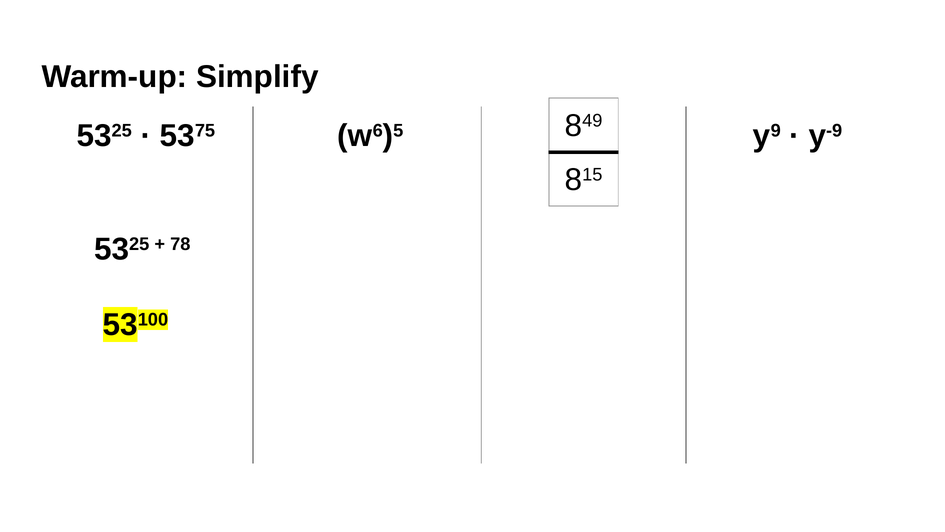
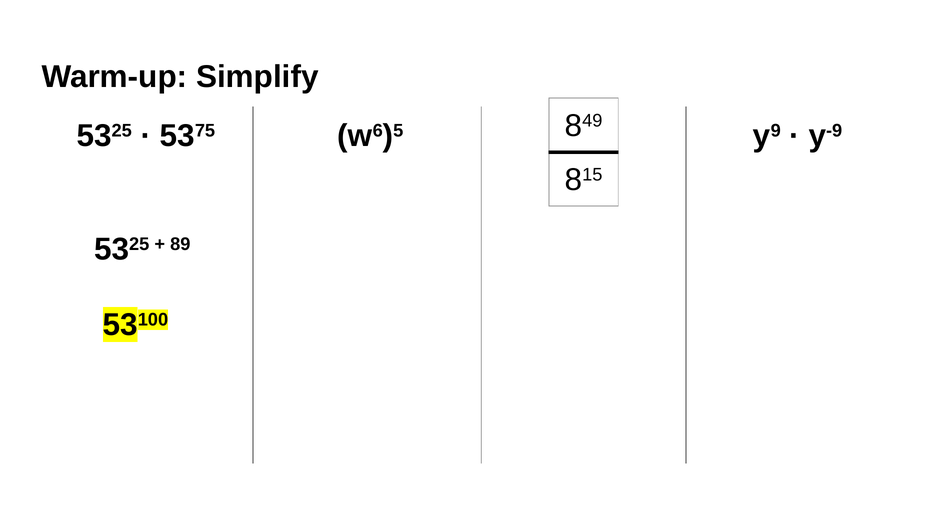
78: 78 -> 89
